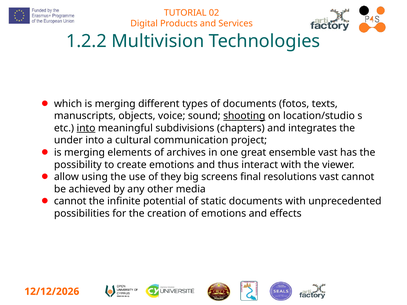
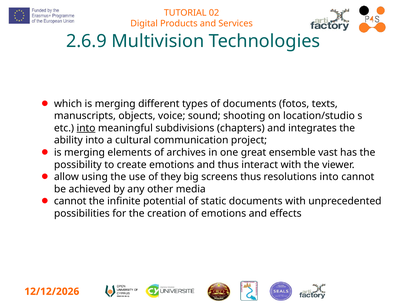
1.2.2: 1.2.2 -> 2.6.9
shooting underline: present -> none
under: under -> ability
screens final: final -> thus
resolutions vast: vast -> into
